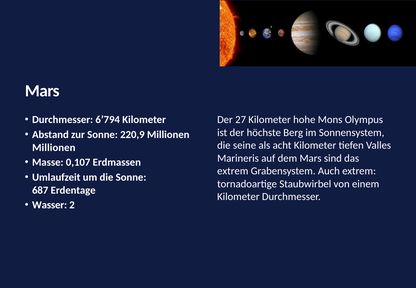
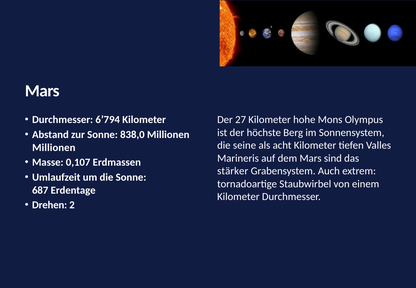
220,9: 220,9 -> 838,0
extrem at (233, 171): extrem -> stärker
Wasser: Wasser -> Drehen
